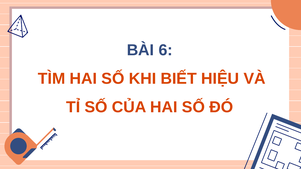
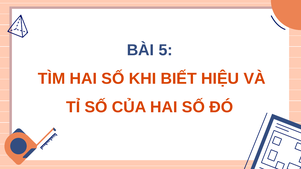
6: 6 -> 5
